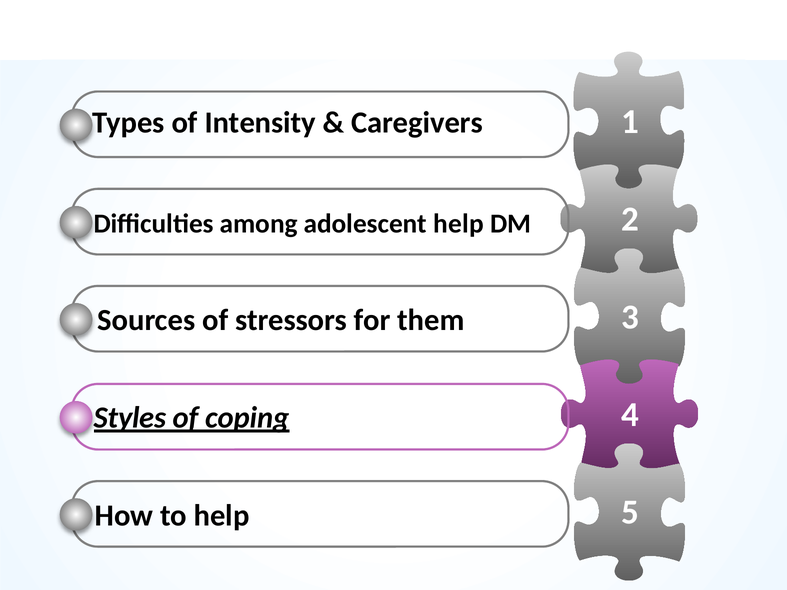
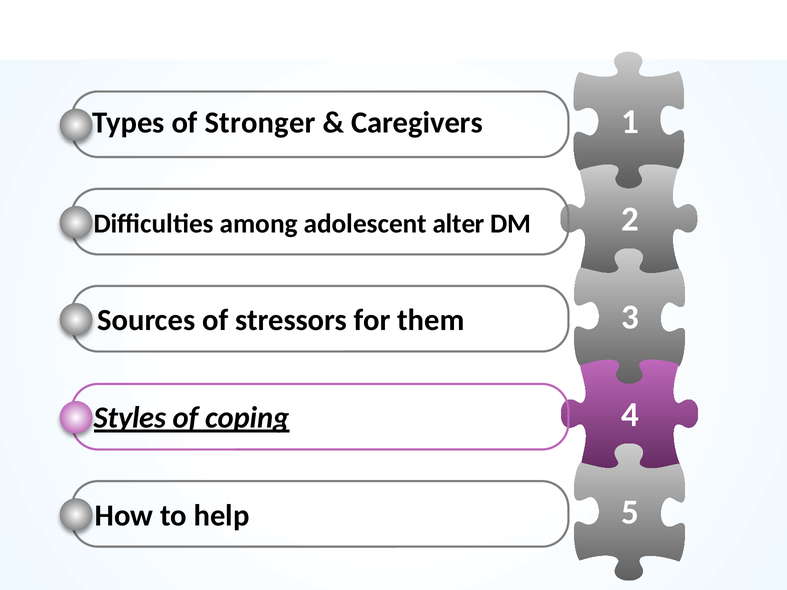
Intensity: Intensity -> Stronger
adolescent help: help -> alter
